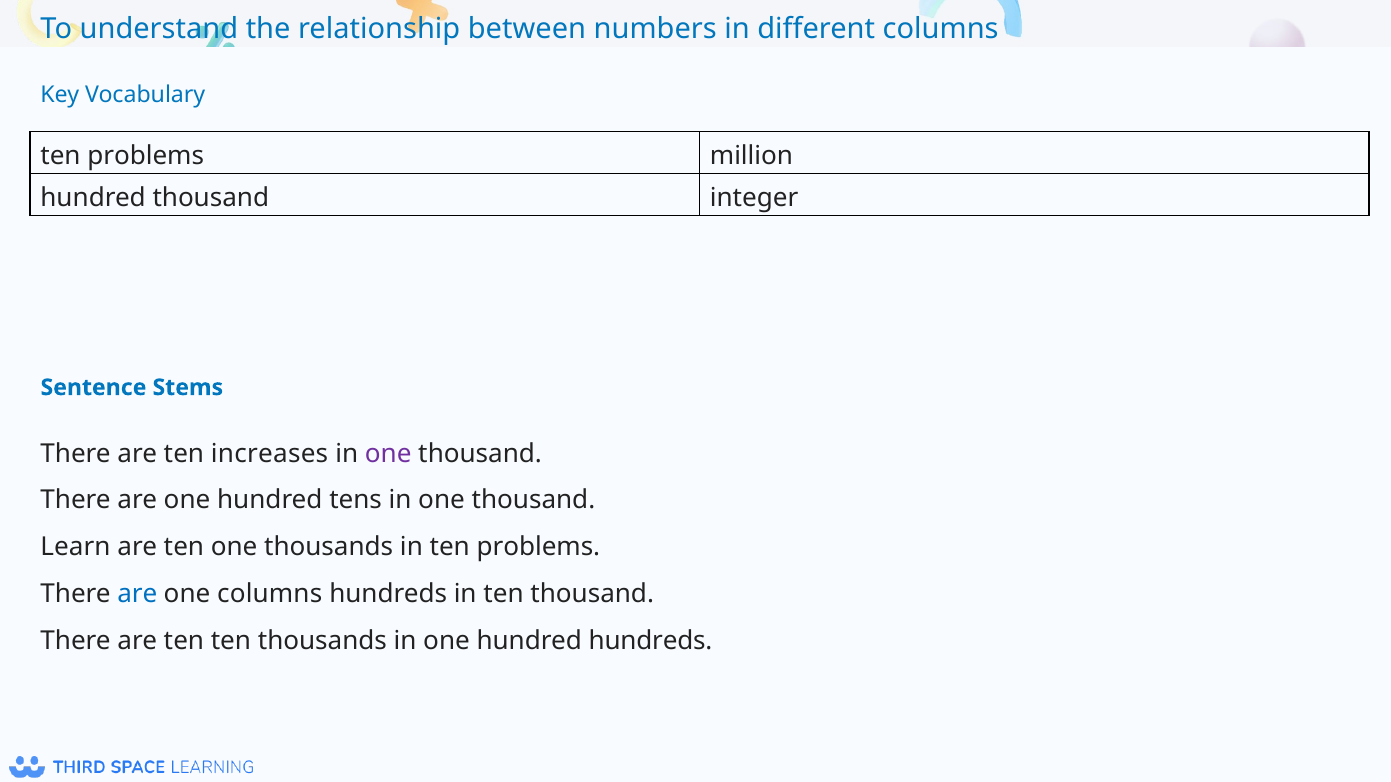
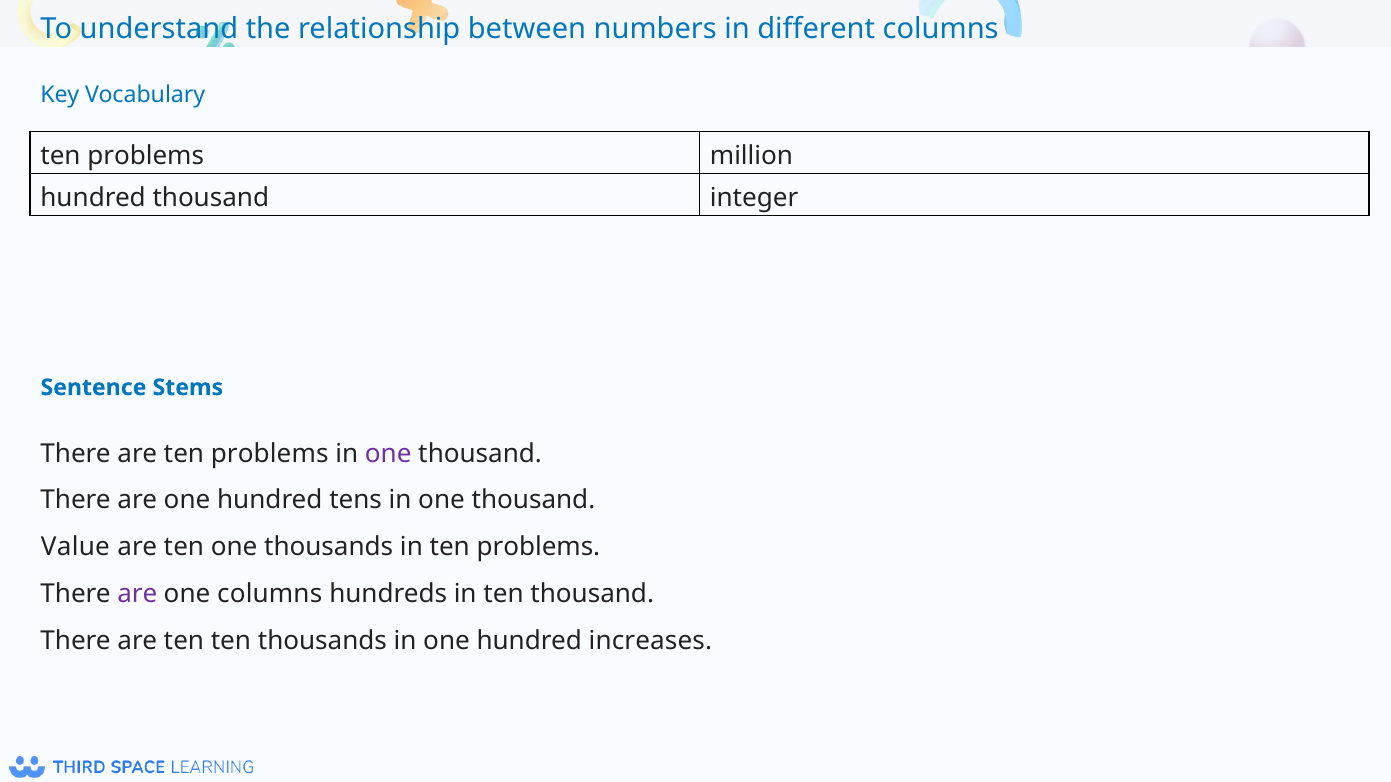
are ten increases: increases -> problems
Learn: Learn -> Value
are at (137, 595) colour: blue -> purple
hundred hundreds: hundreds -> increases
